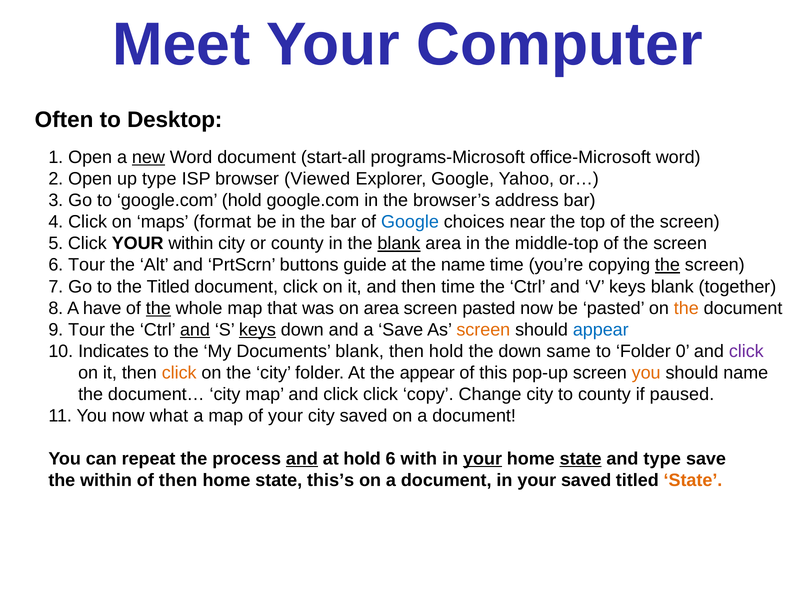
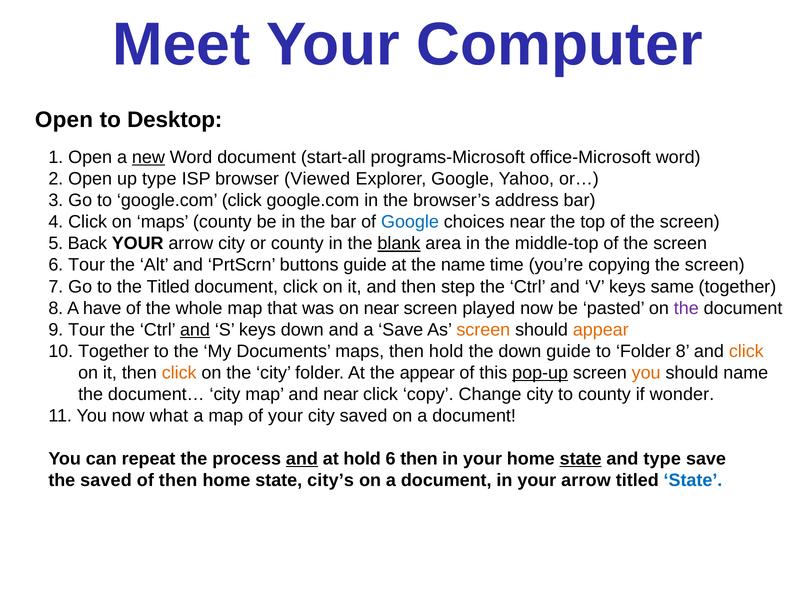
Often at (64, 120): Often -> Open
google.com hold: hold -> click
maps format: format -> county
5 Click: Click -> Back
within at (191, 244): within -> arrow
the at (667, 265) underline: present -> none
then time: time -> step
keys blank: blank -> same
the at (158, 308) underline: present -> none
on area: area -> near
screen pasted: pasted -> played
the at (686, 308) colour: orange -> purple
keys at (257, 330) underline: present -> none
appear at (601, 330) colour: blue -> orange
10 Indicates: Indicates -> Together
Documents blank: blank -> maps
down same: same -> guide
Folder 0: 0 -> 8
click at (746, 352) colour: purple -> orange
pop-up underline: none -> present
map and click: click -> near
paused: paused -> wonder
6 with: with -> then
your at (483, 459) underline: present -> none
the within: within -> saved
this’s: this’s -> city’s
in your saved: saved -> arrow
State at (693, 481) colour: orange -> blue
